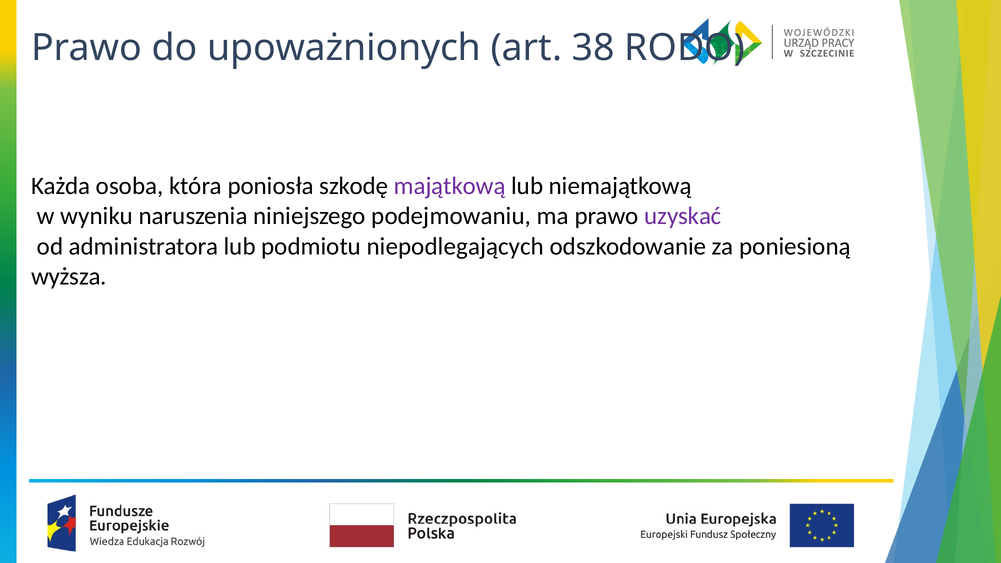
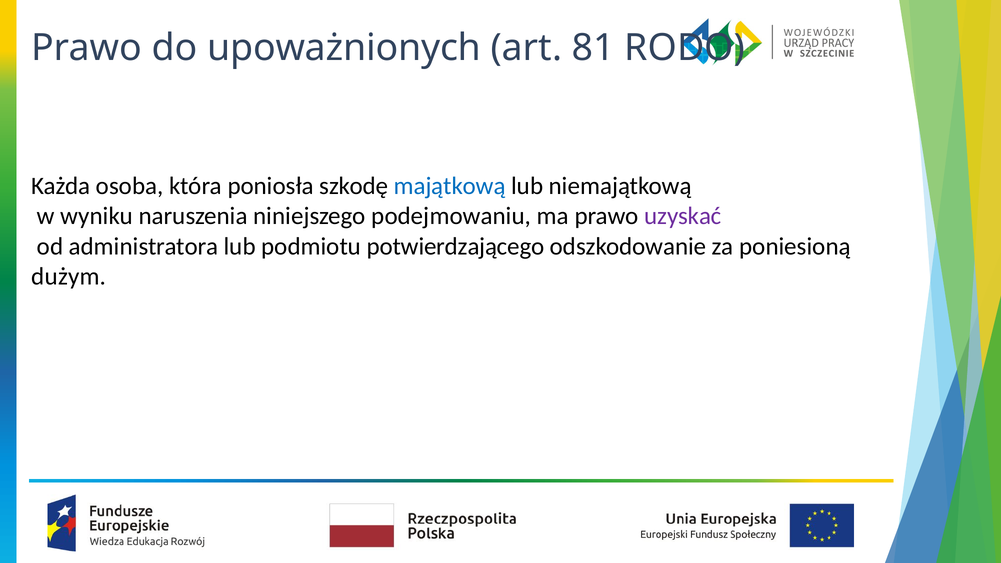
38: 38 -> 81
majątkową colour: purple -> blue
niepodlegających: niepodlegających -> potwierdzającego
wyższa: wyższa -> dużym
